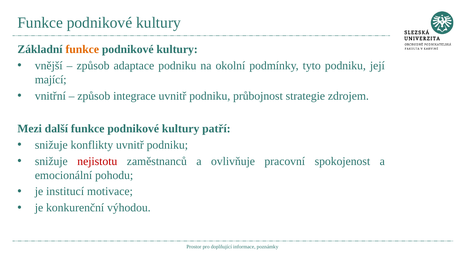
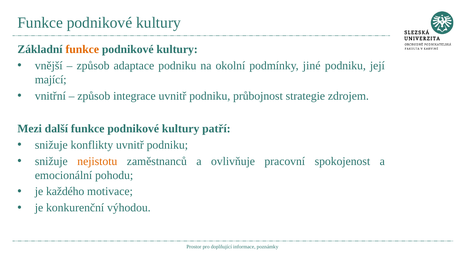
tyto: tyto -> jiné
nejistotu colour: red -> orange
institucí: institucí -> každého
